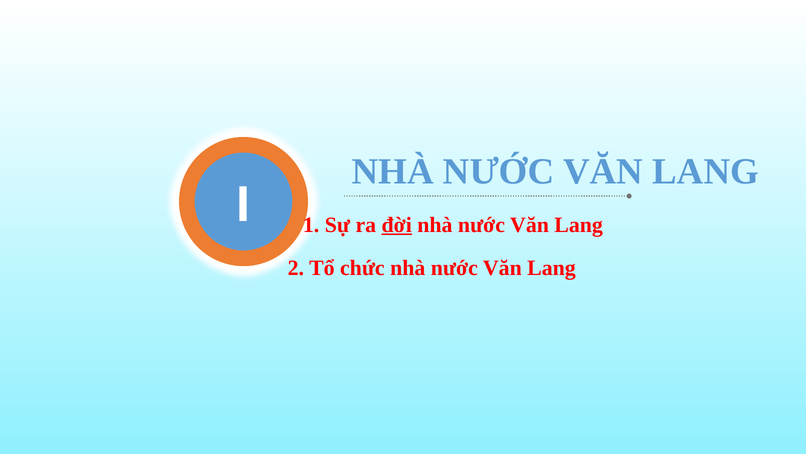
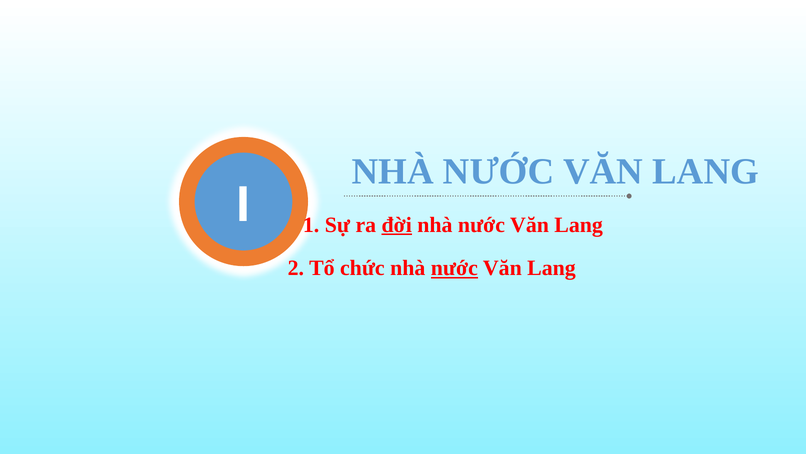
nước at (454, 268) underline: none -> present
